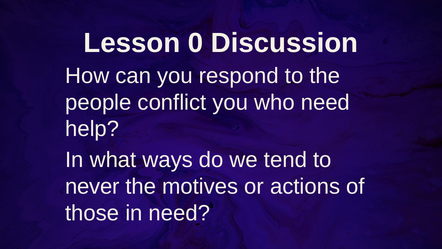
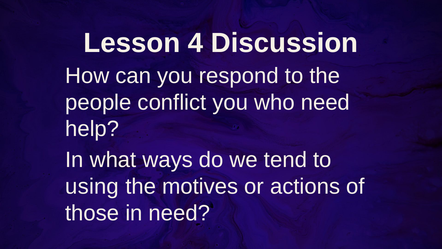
0: 0 -> 4
never: never -> using
